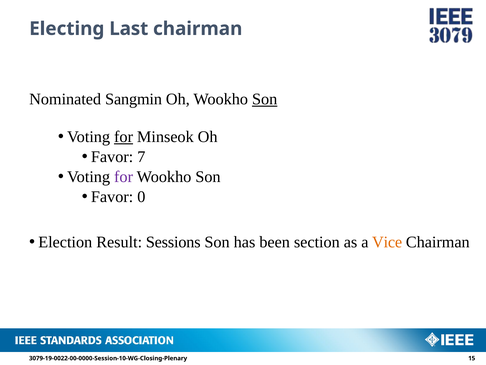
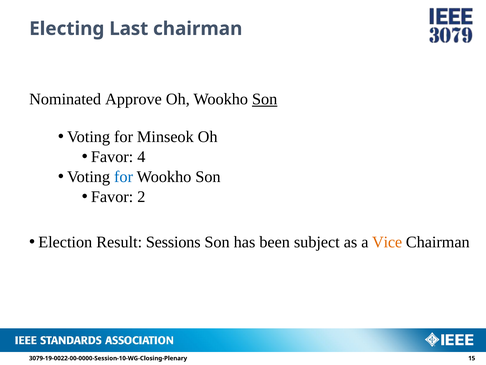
Sangmin: Sangmin -> Approve
for at (124, 137) underline: present -> none
7: 7 -> 4
for at (124, 177) colour: purple -> blue
0: 0 -> 2
section: section -> subject
